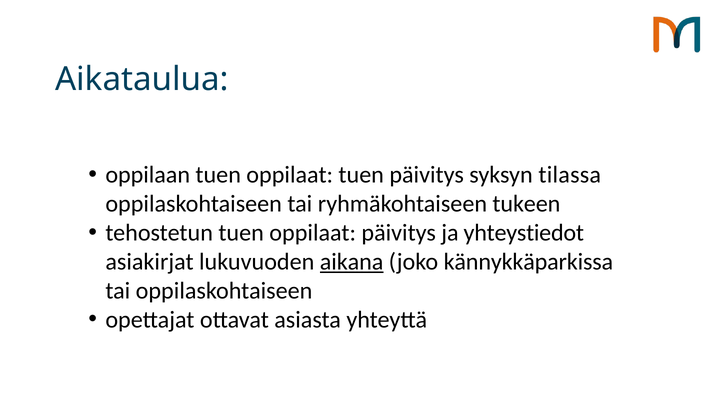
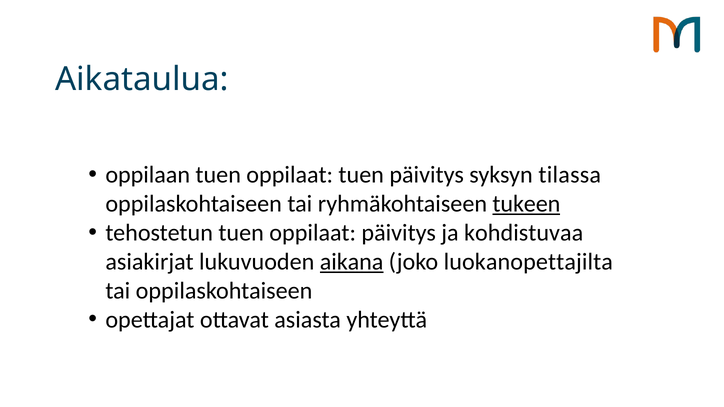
tukeen underline: none -> present
yhteystiedot: yhteystiedot -> kohdistuvaa
kännykkäparkissa: kännykkäparkissa -> luokanopettajilta
